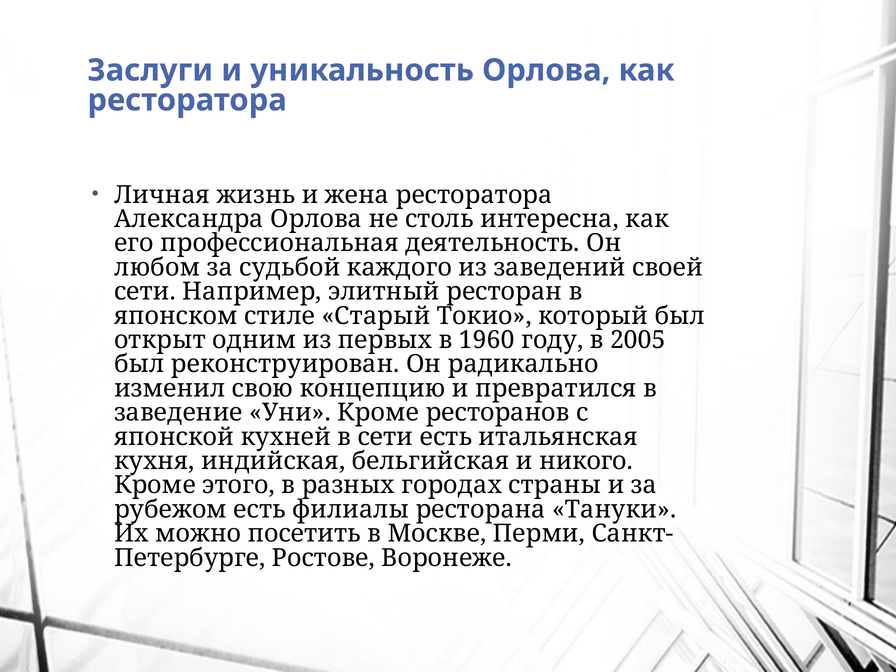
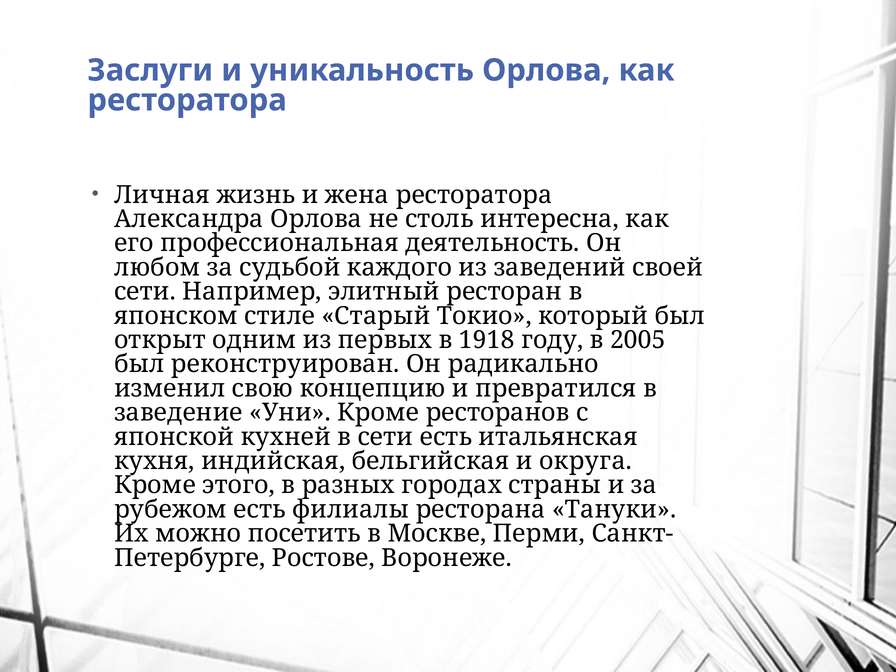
1960: 1960 -> 1918
никого: никого -> округа
